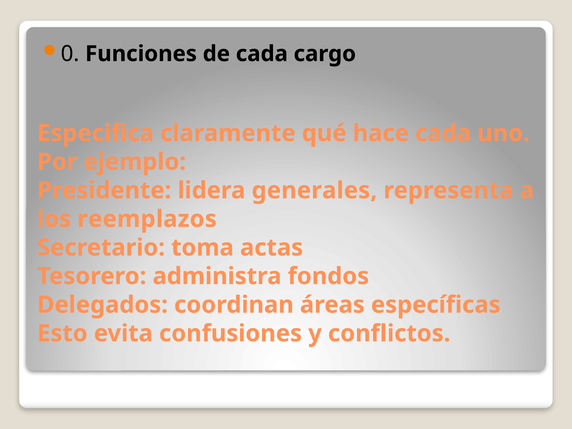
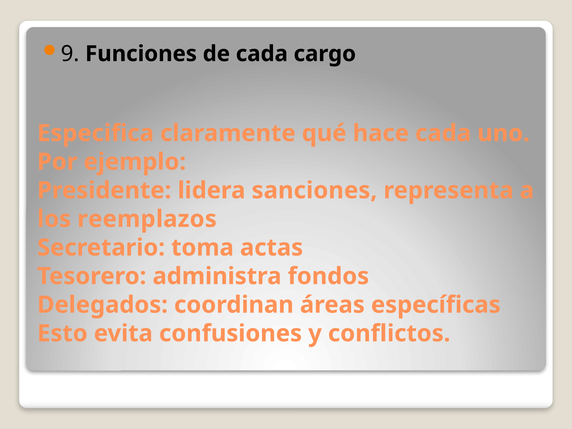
0: 0 -> 9
generales: generales -> sanciones
